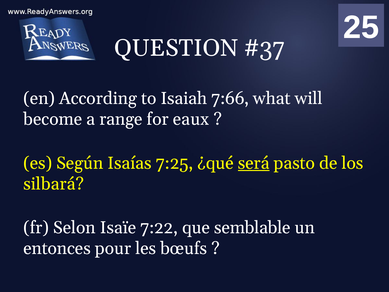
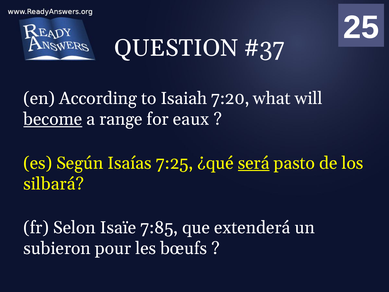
7:66: 7:66 -> 7:20
become underline: none -> present
7:22: 7:22 -> 7:85
semblable: semblable -> extenderá
entonces: entonces -> subieron
